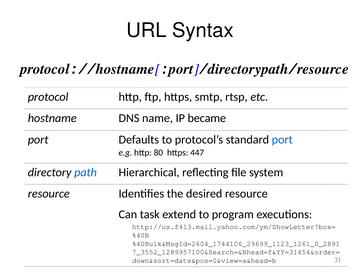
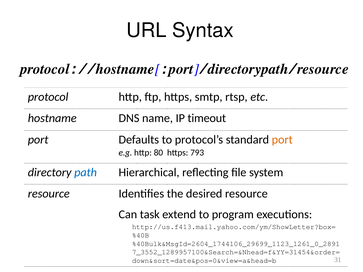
became: became -> timeout
port at (282, 140) colour: blue -> orange
447: 447 -> 793
